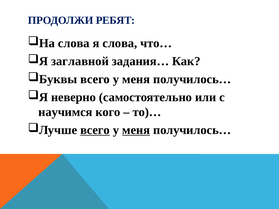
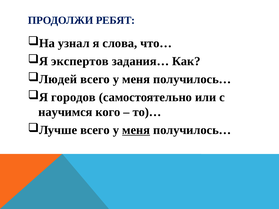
На слова: слова -> узнал
заглавной: заглавной -> экспертов
Буквы: Буквы -> Людей
неверно: неверно -> городов
всего at (95, 130) underline: present -> none
